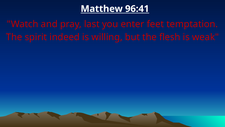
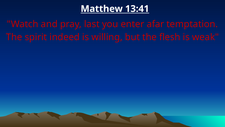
96:41: 96:41 -> 13:41
feet: feet -> afar
